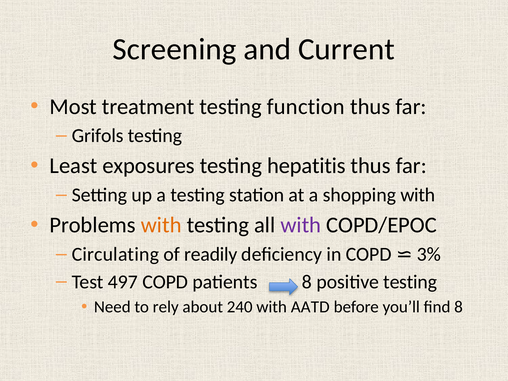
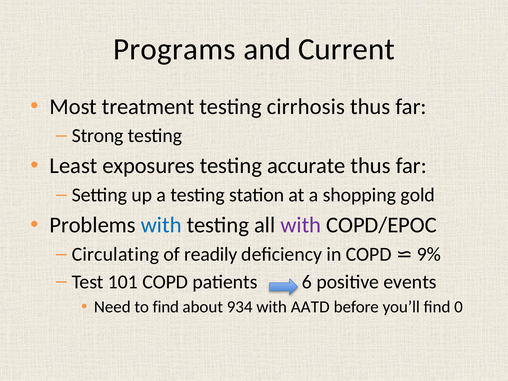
Screening: Screening -> Programs
function: function -> cirrhosis
Grifols: Grifols -> Strong
hepatitis: hepatitis -> accurate
shopping with: with -> gold
with at (161, 225) colour: orange -> blue
3%: 3% -> 9%
497: 497 -> 101
patients 8: 8 -> 6
positive testing: testing -> events
to rely: rely -> find
240: 240 -> 934
find 8: 8 -> 0
